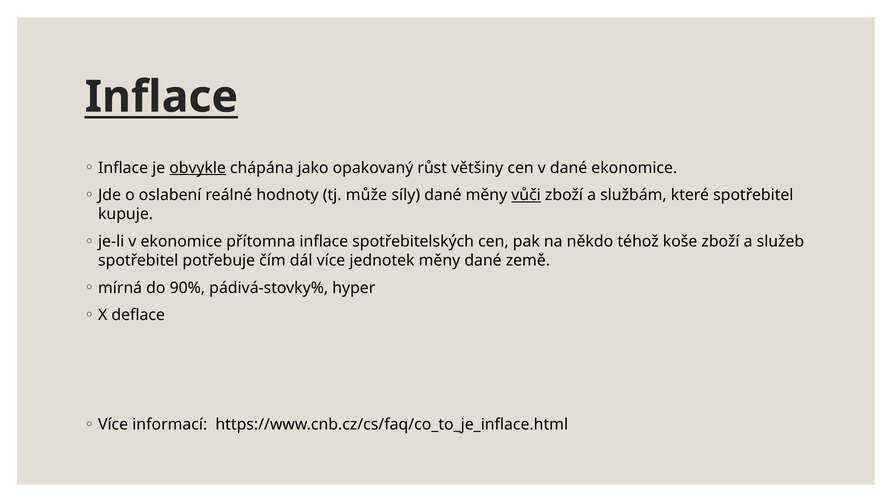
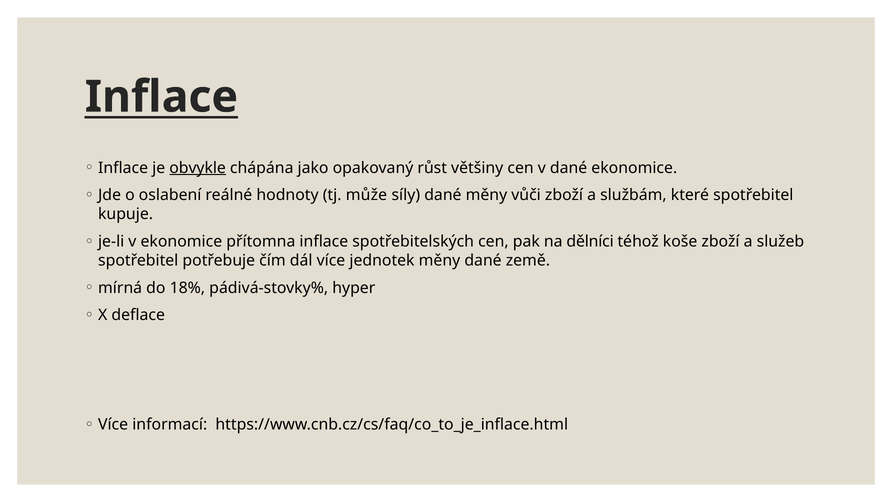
vůči underline: present -> none
někdo: někdo -> dělníci
90%: 90% -> 18%
